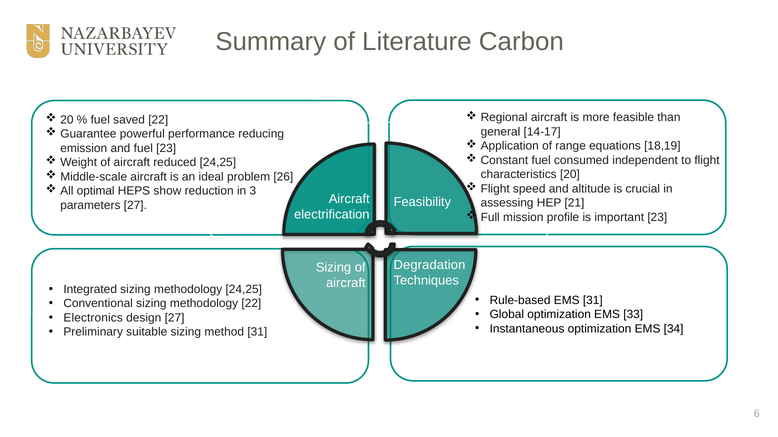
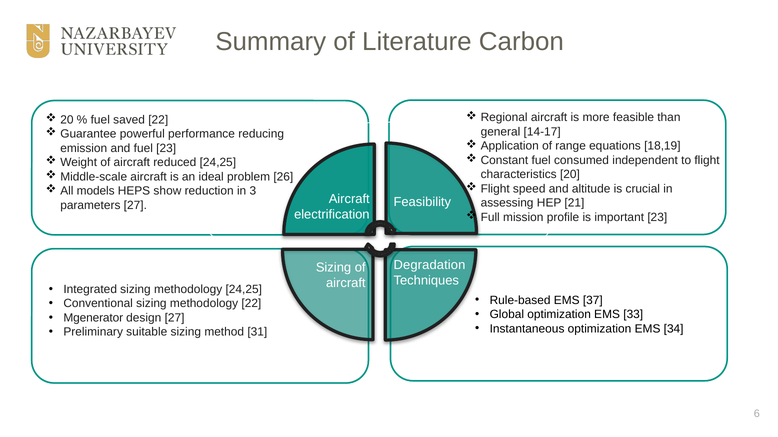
optimal: optimal -> models
EMS 31: 31 -> 37
Electronics: Electronics -> Mgenerator
